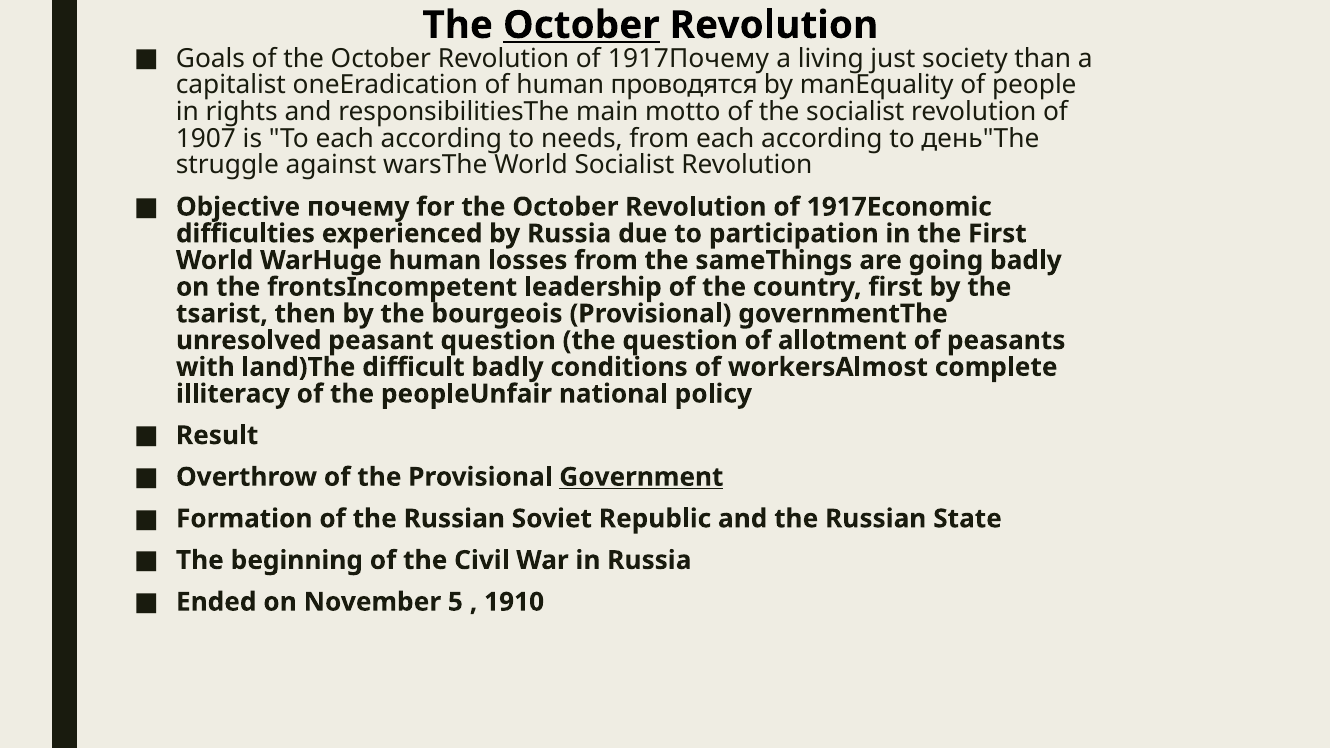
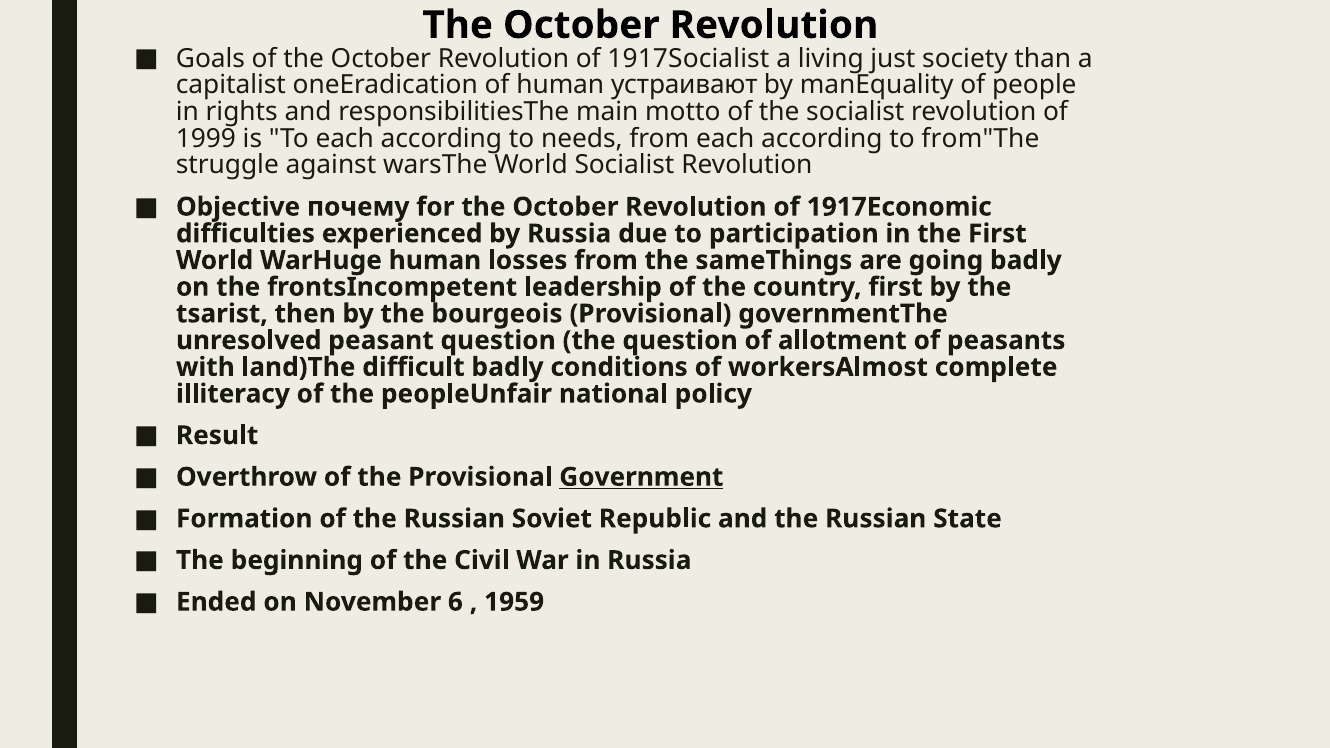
October at (581, 25) underline: present -> none
1917Почему: 1917Почему -> 1917Socialist
проводятся: проводятся -> устраивают
1907: 1907 -> 1999
день"The: день"The -> from"The
5: 5 -> 6
1910: 1910 -> 1959
